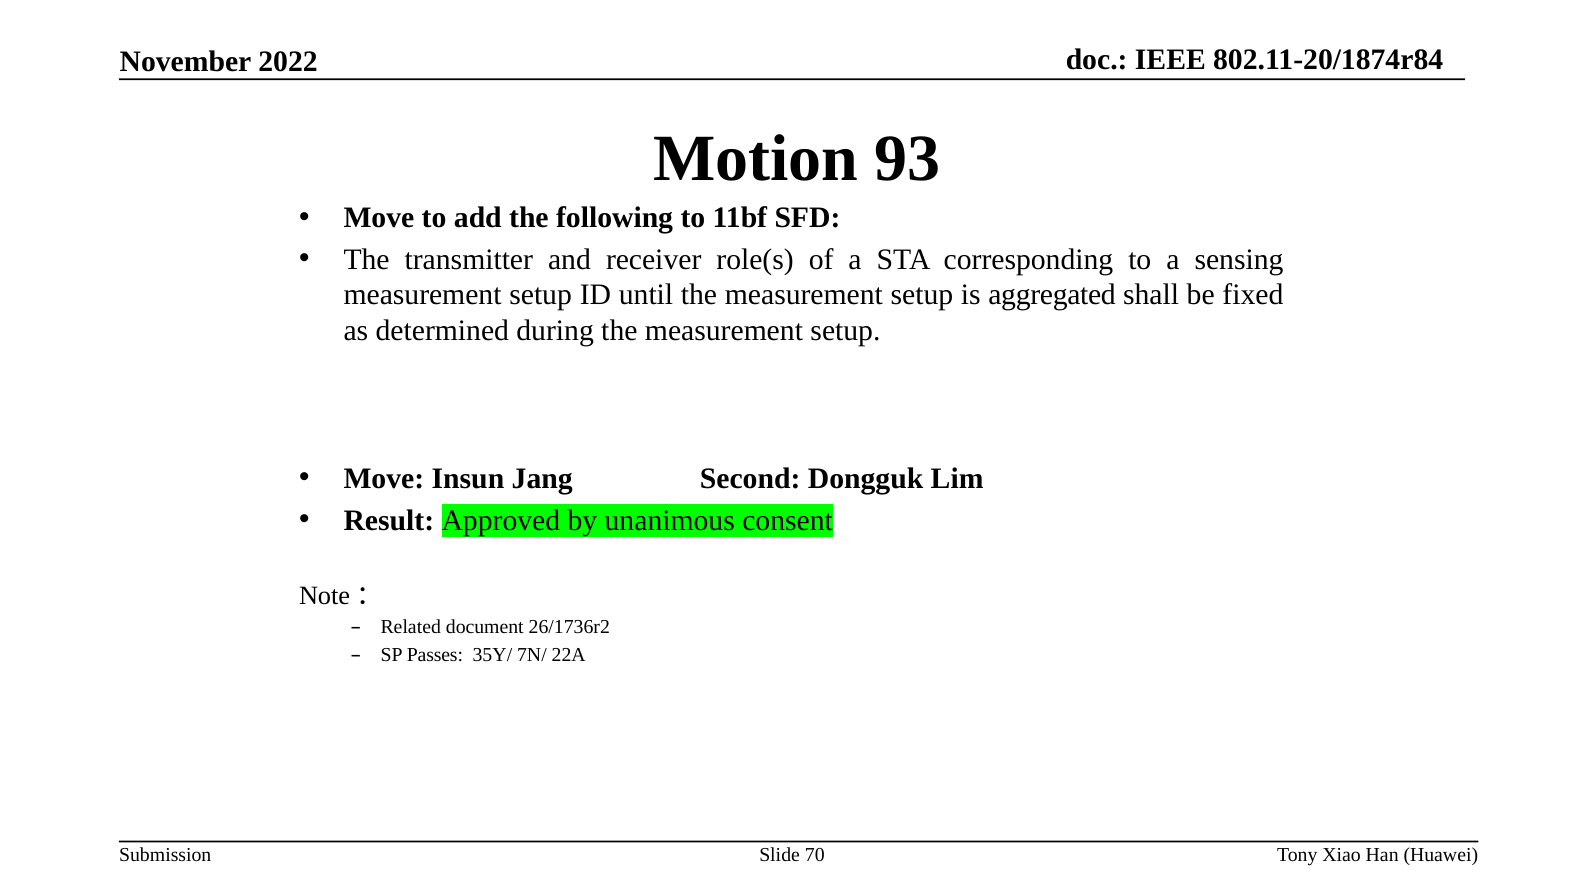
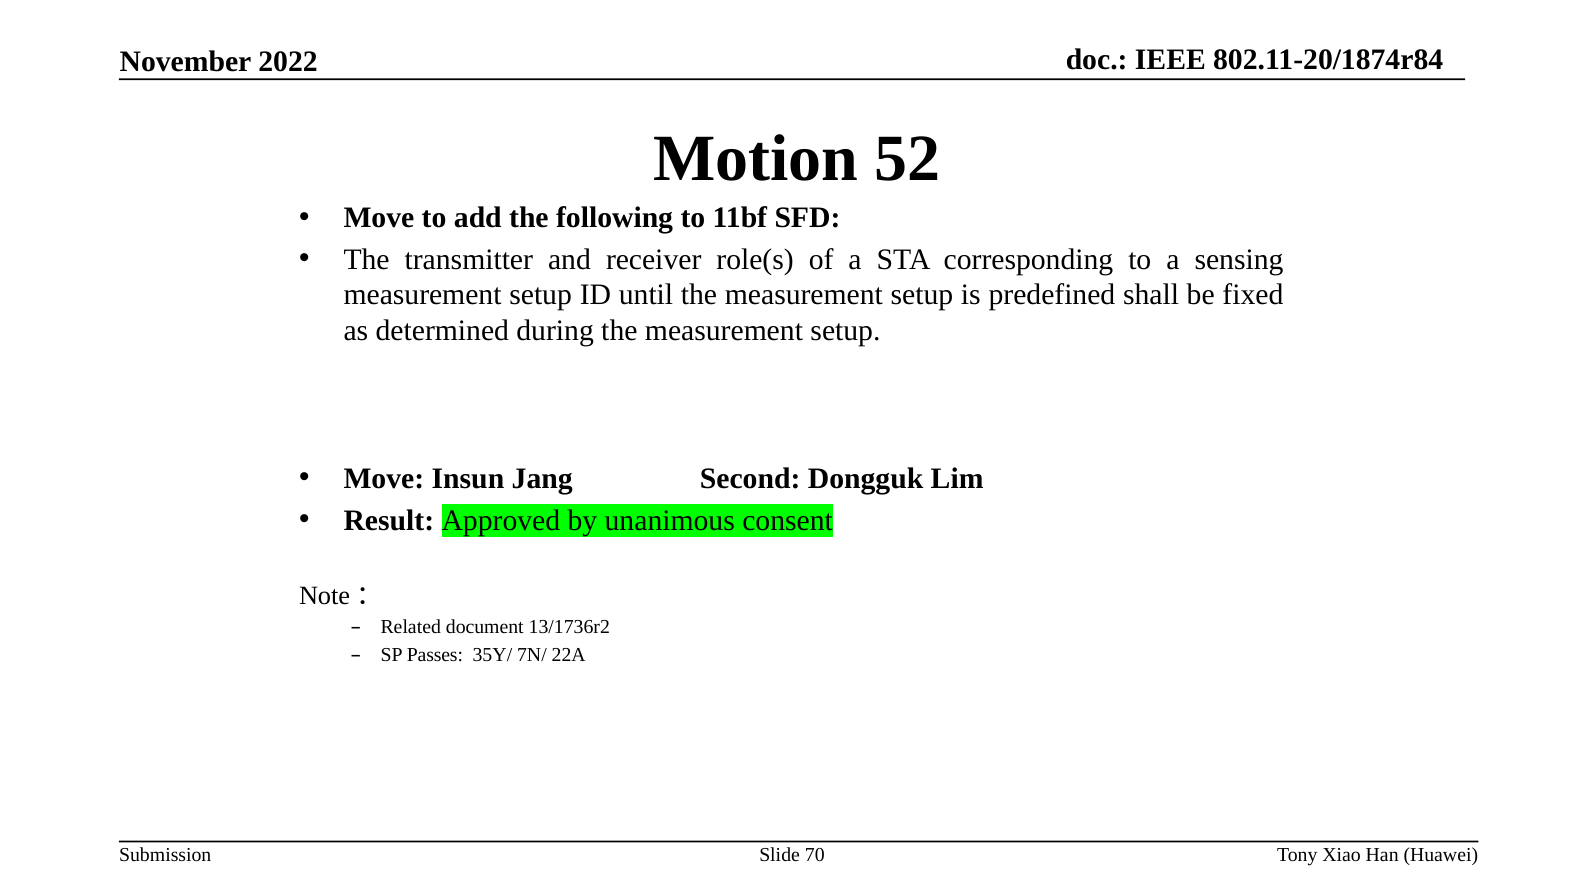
93: 93 -> 52
aggregated: aggregated -> predefined
26/1736r2: 26/1736r2 -> 13/1736r2
